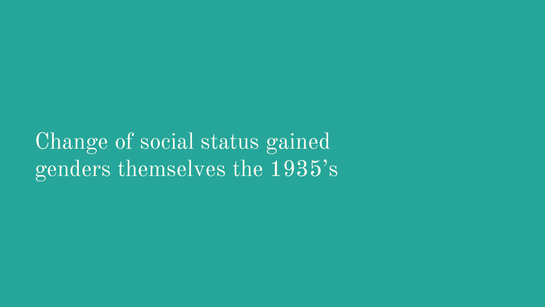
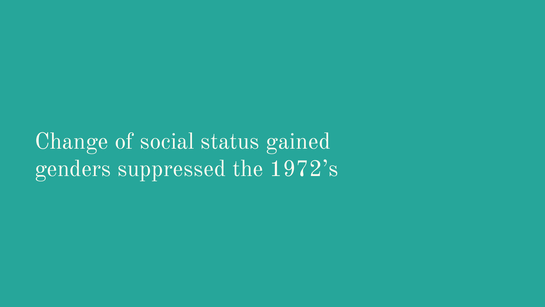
themselves: themselves -> suppressed
1935’s: 1935’s -> 1972’s
